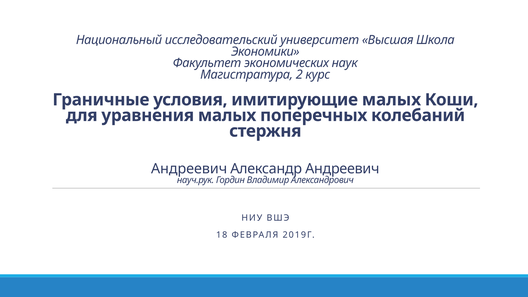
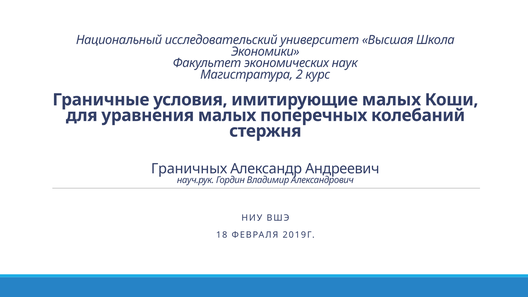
Андреевич at (189, 169): Андреевич -> Граничных
